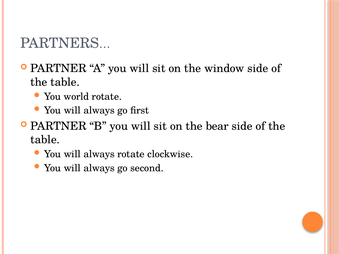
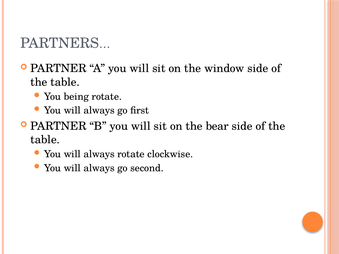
world: world -> being
